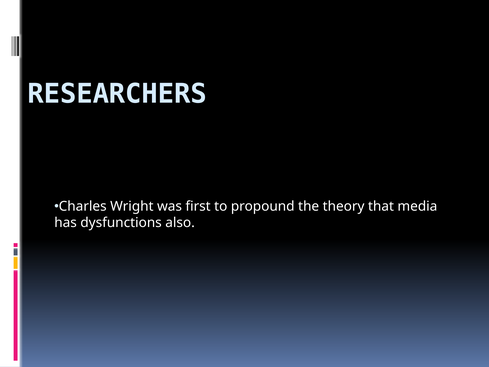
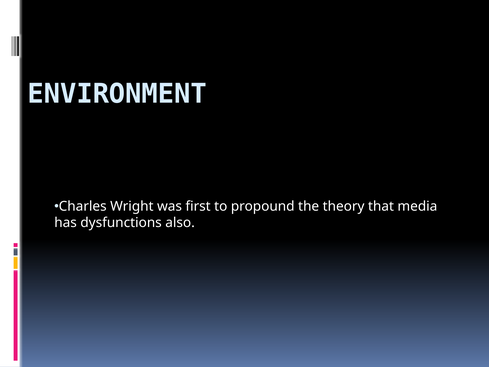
RESEARCHERS: RESEARCHERS -> ENVIRONMENT
